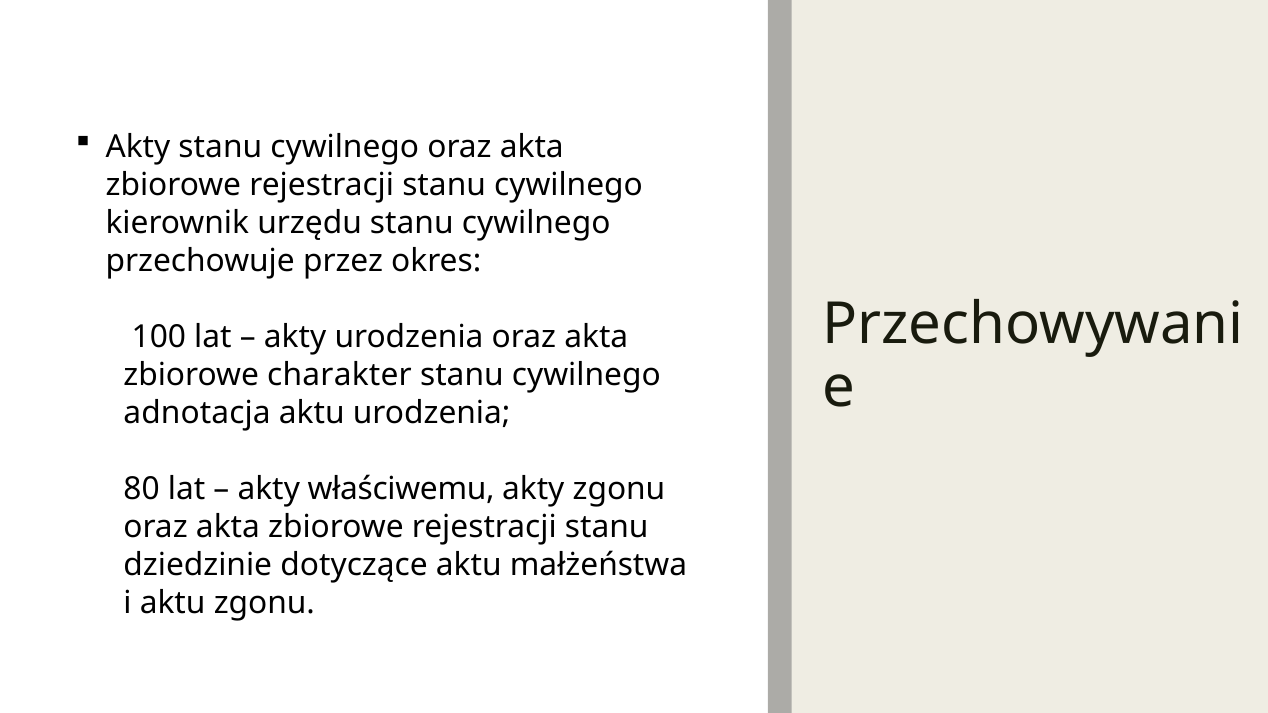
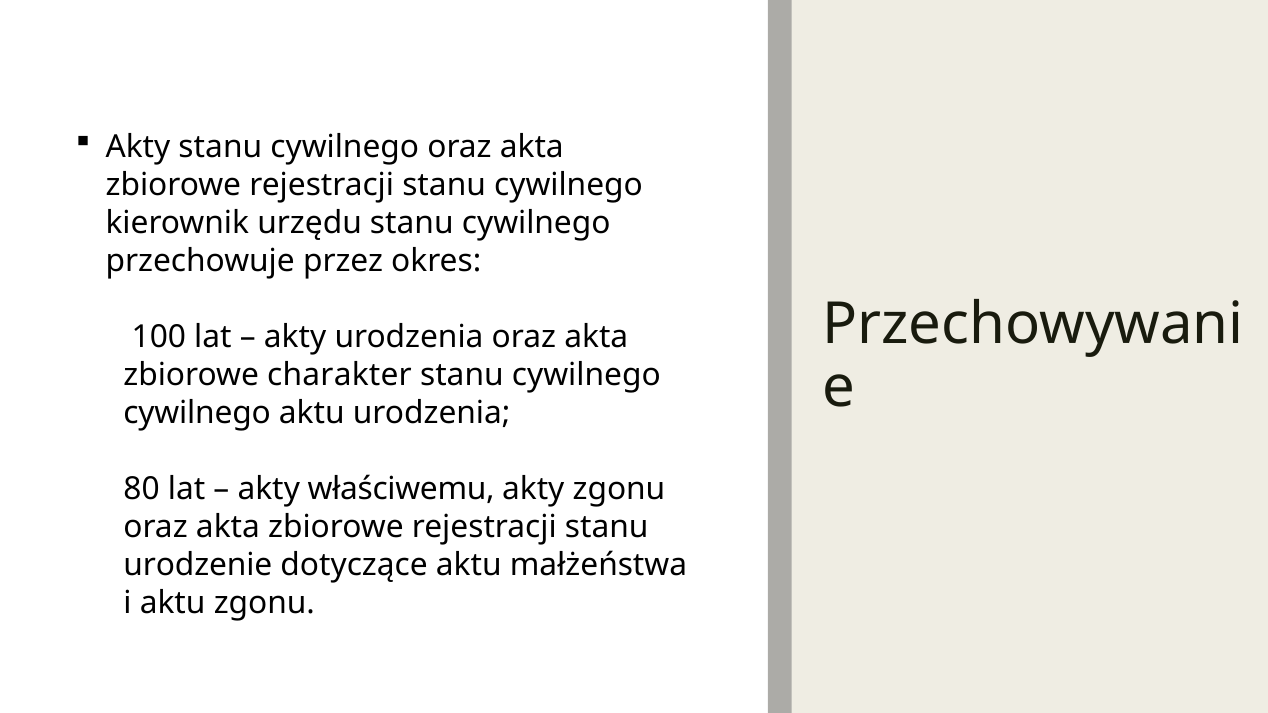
adnotacja at (197, 413): adnotacja -> cywilnego
dziedzinie: dziedzinie -> urodzenie
